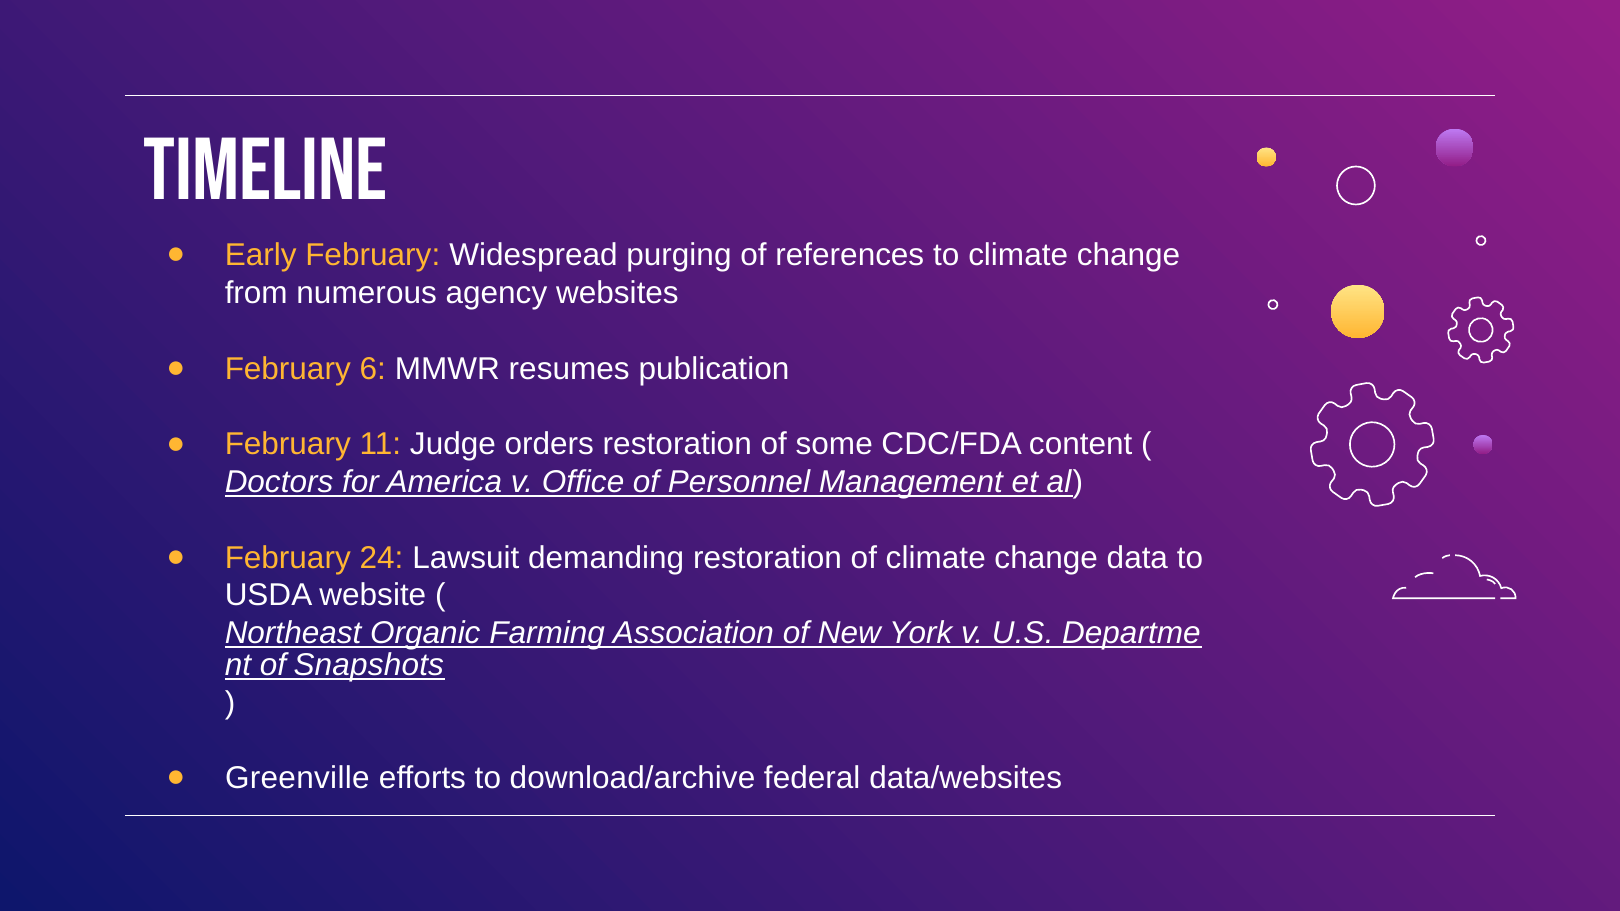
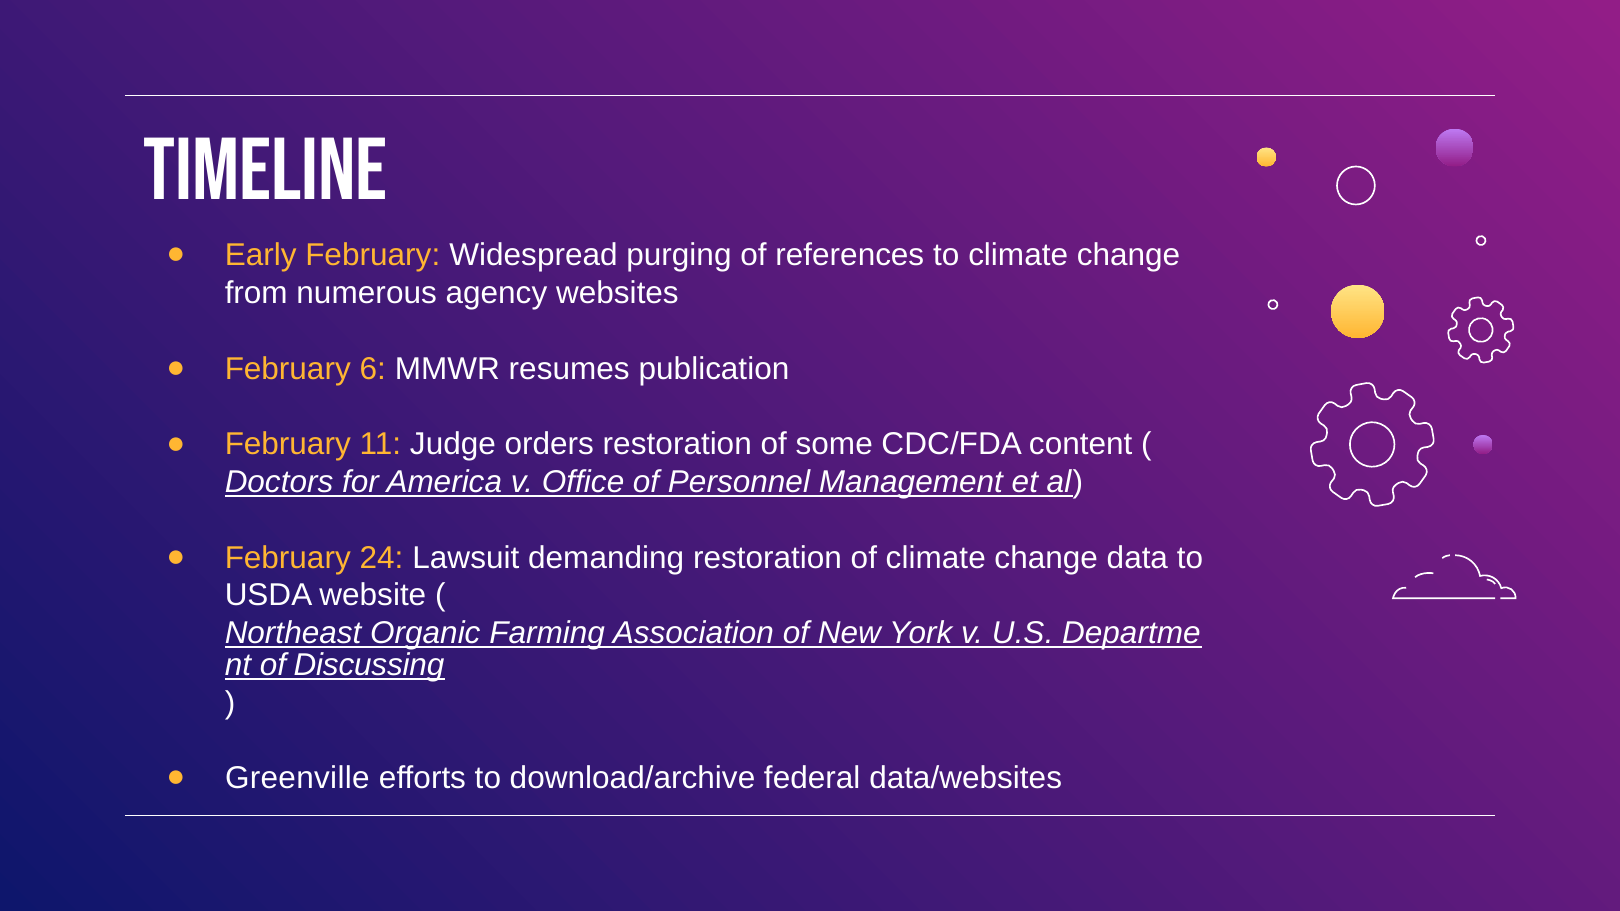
Snapshots: Snapshots -> Discussing
